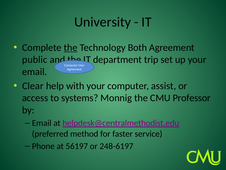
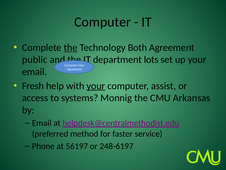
University at (103, 22): University -> Computer
trip: trip -> lots
Clear: Clear -> Fresh
your at (96, 86) underline: none -> present
Professor: Professor -> Arkansas
